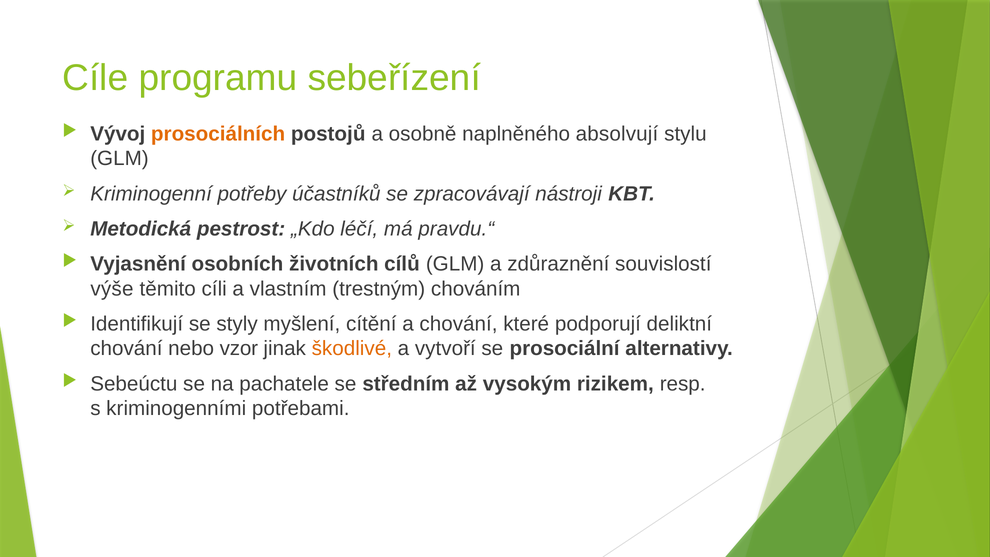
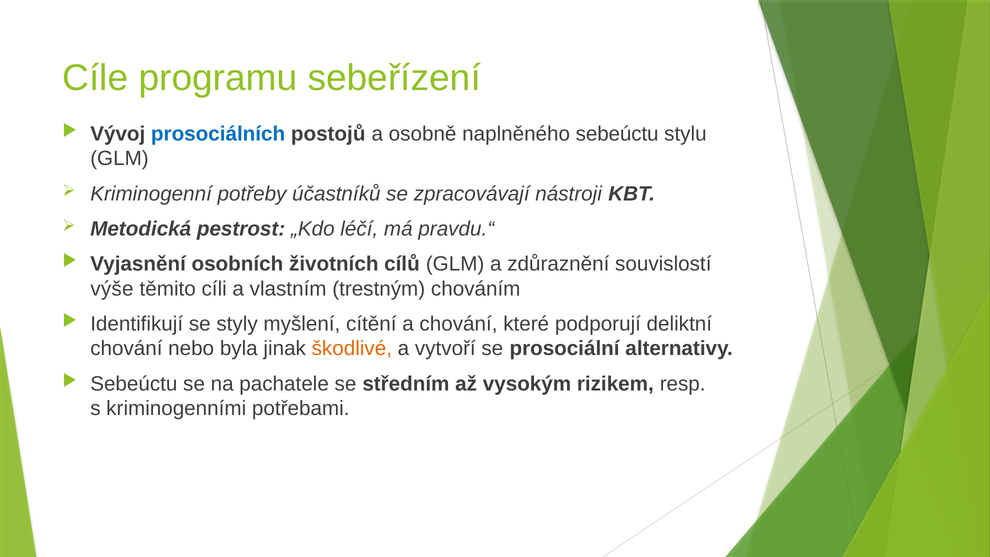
prosociálních colour: orange -> blue
naplněného absolvují: absolvují -> sebeúctu
vzor: vzor -> byla
